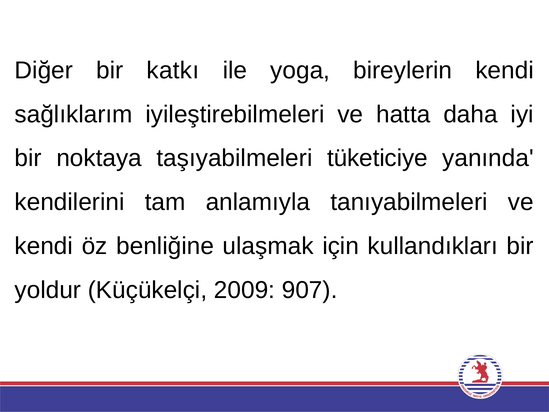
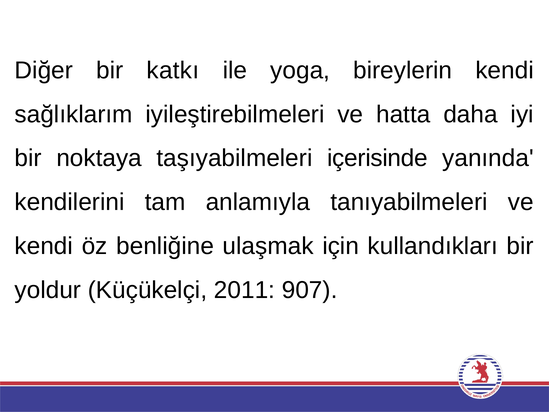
tüketiciye: tüketiciye -> içerisinde
2009: 2009 -> 2011
